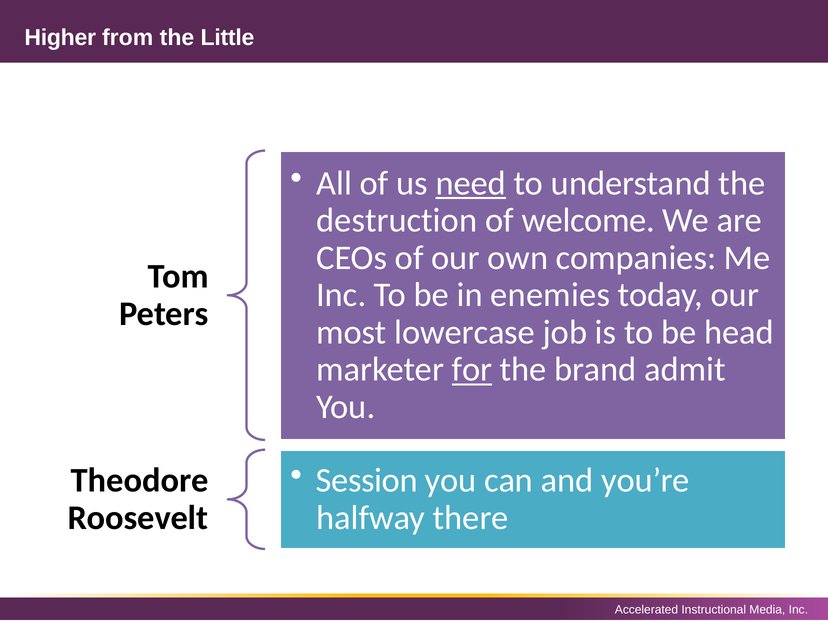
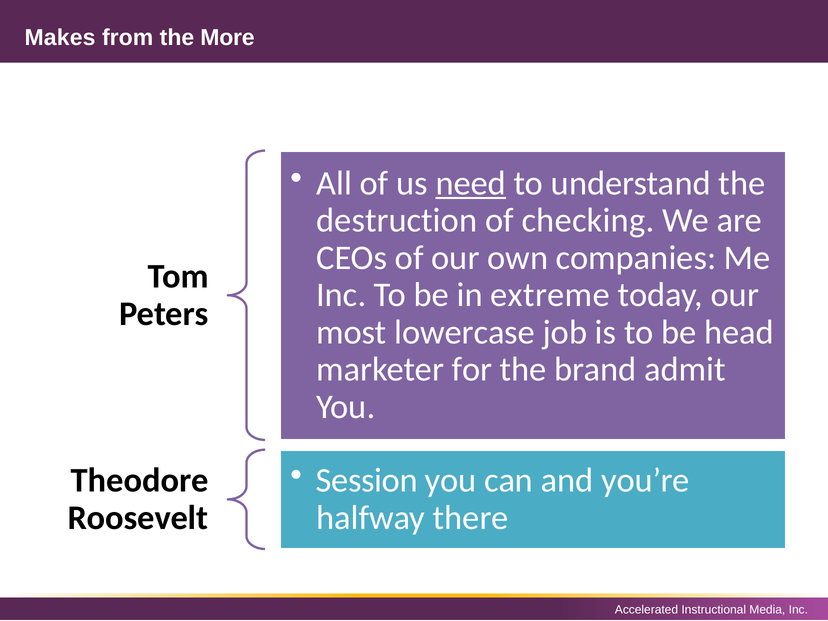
Higher: Higher -> Makes
Little: Little -> More
welcome: welcome -> checking
enemies: enemies -> extreme
for underline: present -> none
